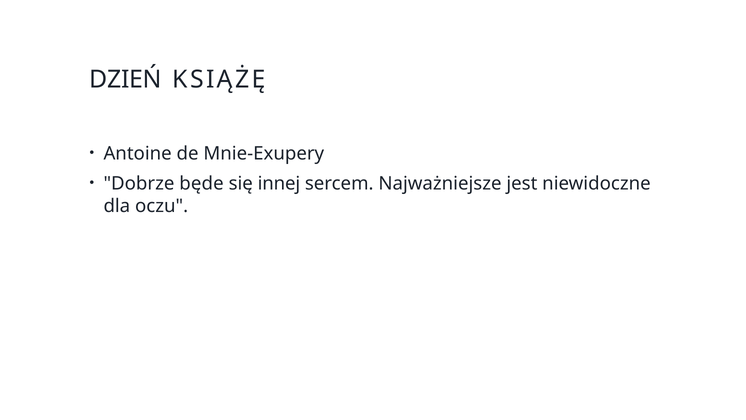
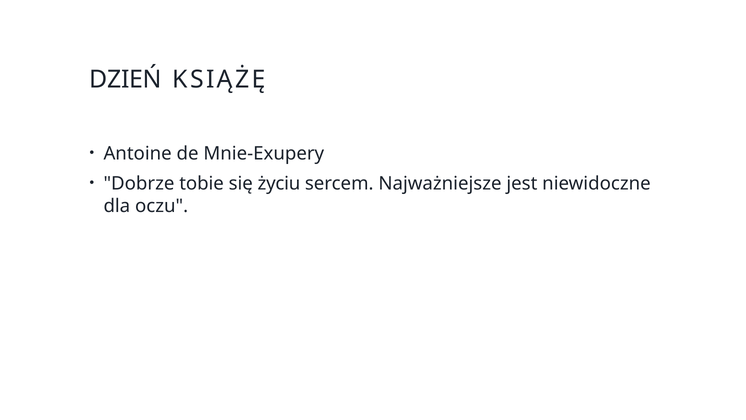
będe: będe -> tobie
innej: innej -> życiu
